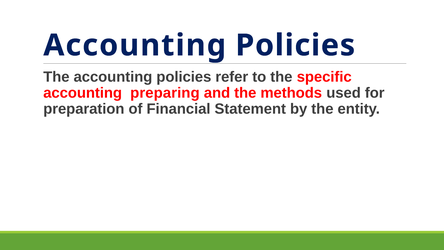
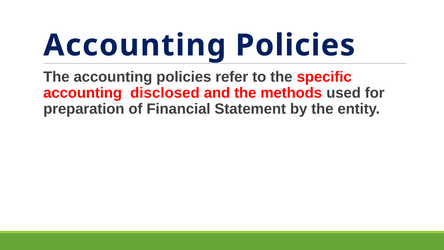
preparing: preparing -> disclosed
